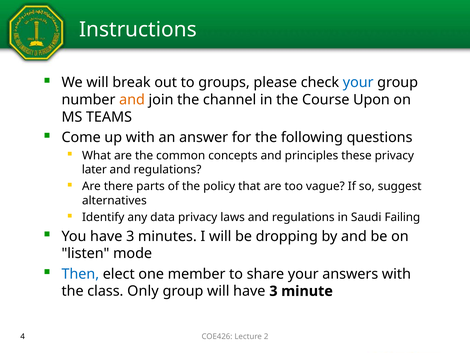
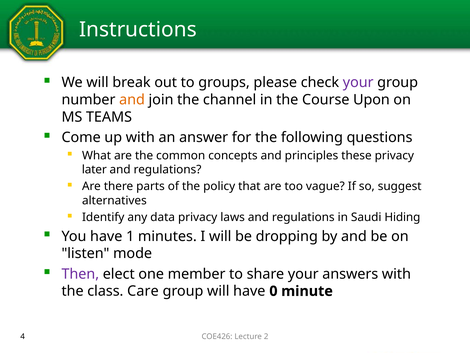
your at (358, 82) colour: blue -> purple
Failing: Failing -> Hiding
You have 3: 3 -> 1
Then colour: blue -> purple
Only: Only -> Care
will have 3: 3 -> 0
